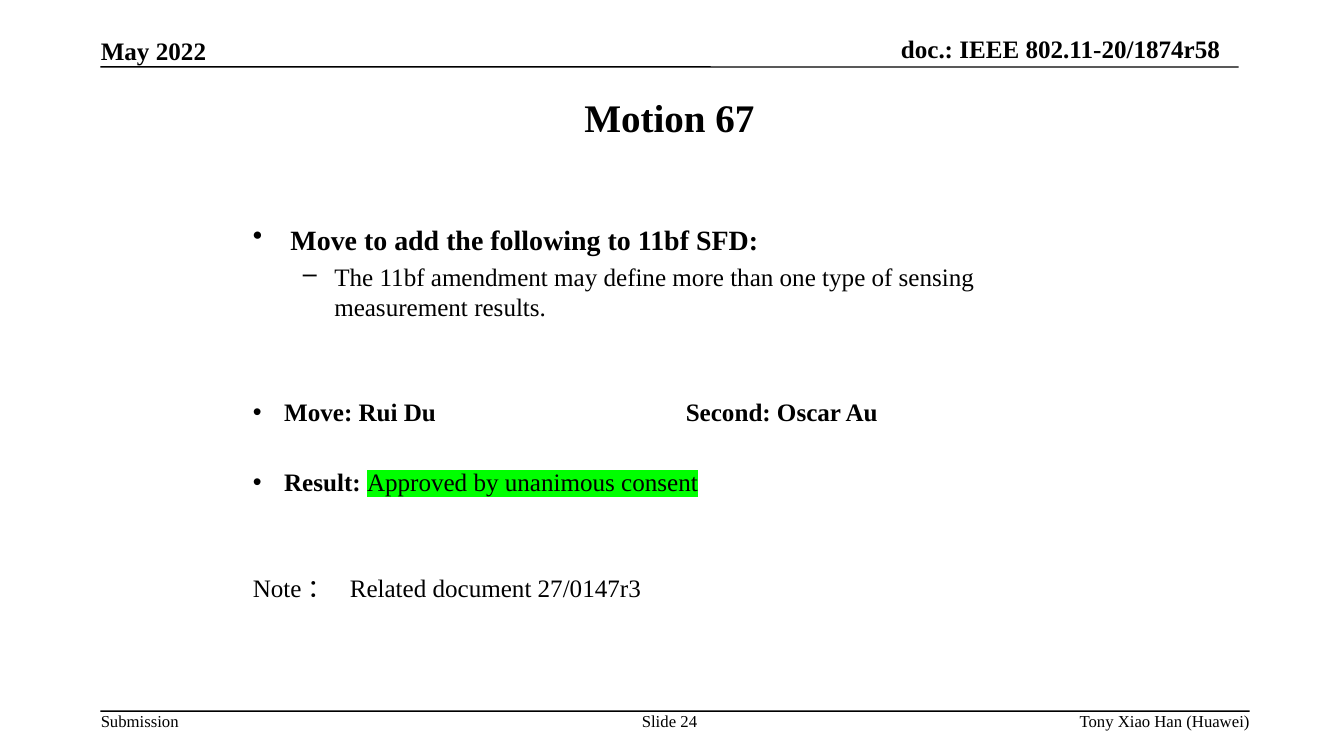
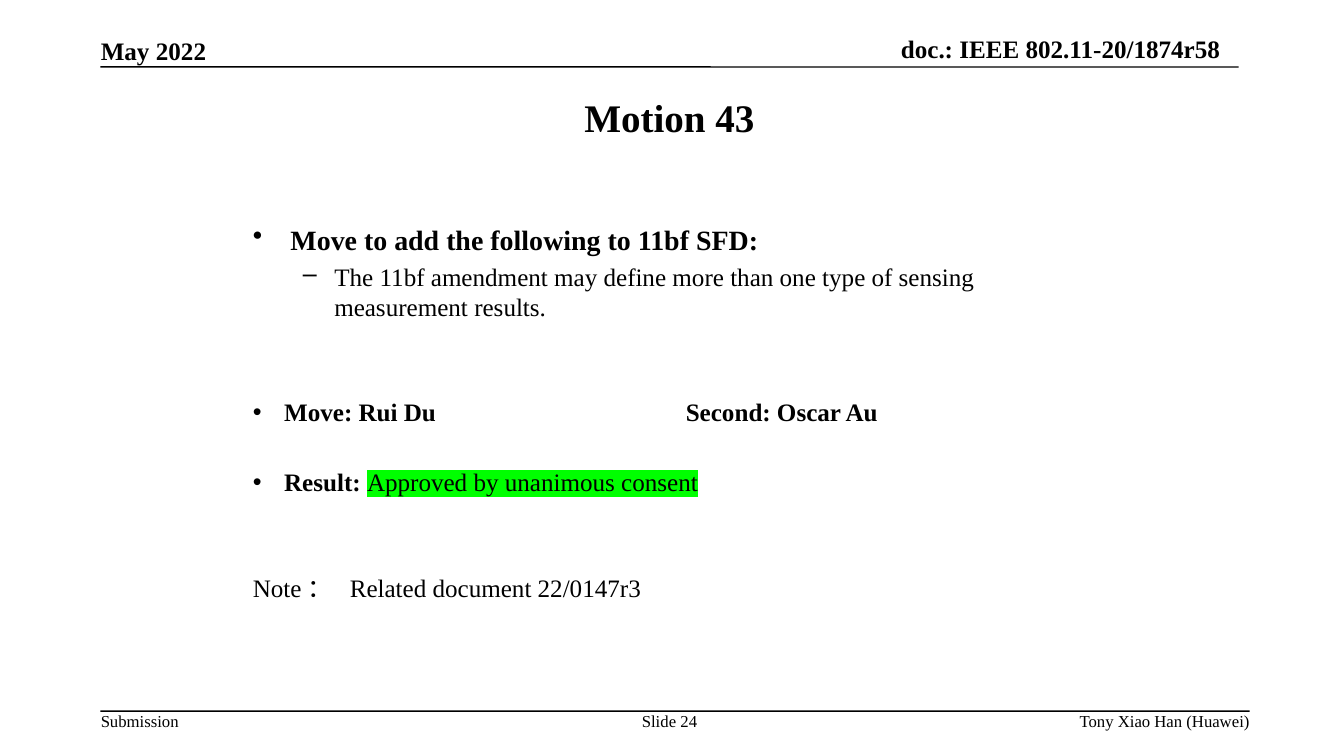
67: 67 -> 43
27/0147r3: 27/0147r3 -> 22/0147r3
